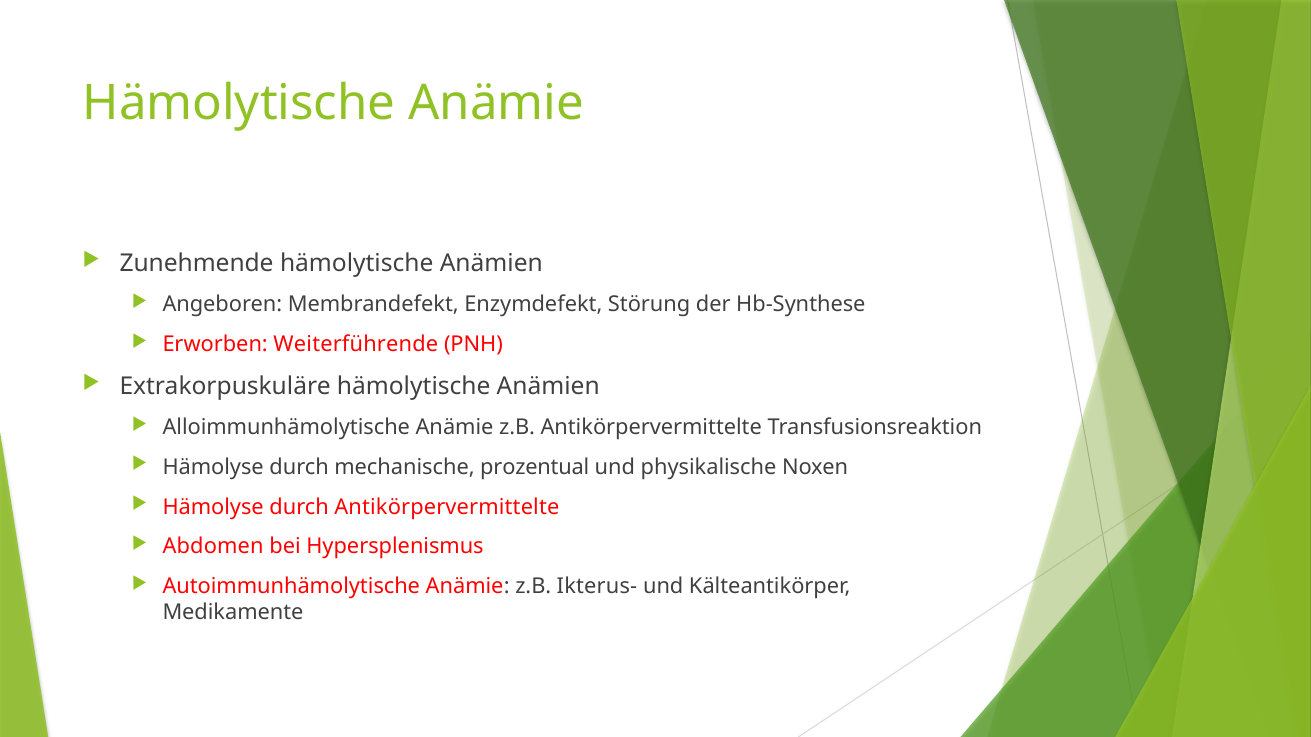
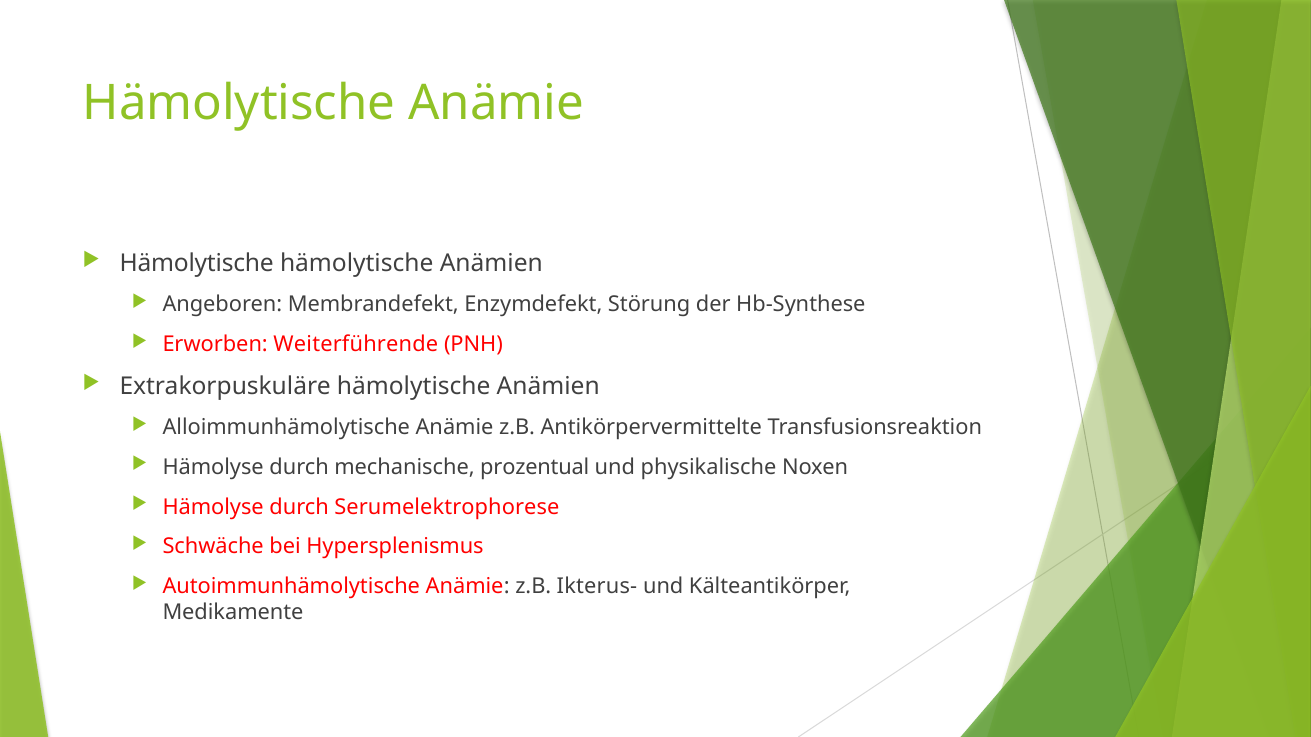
Zunehmende at (197, 263): Zunehmende -> Hämolytische
durch Antikörpervermittelte: Antikörpervermittelte -> Serumelektrophorese
Abdomen: Abdomen -> Schwäche
